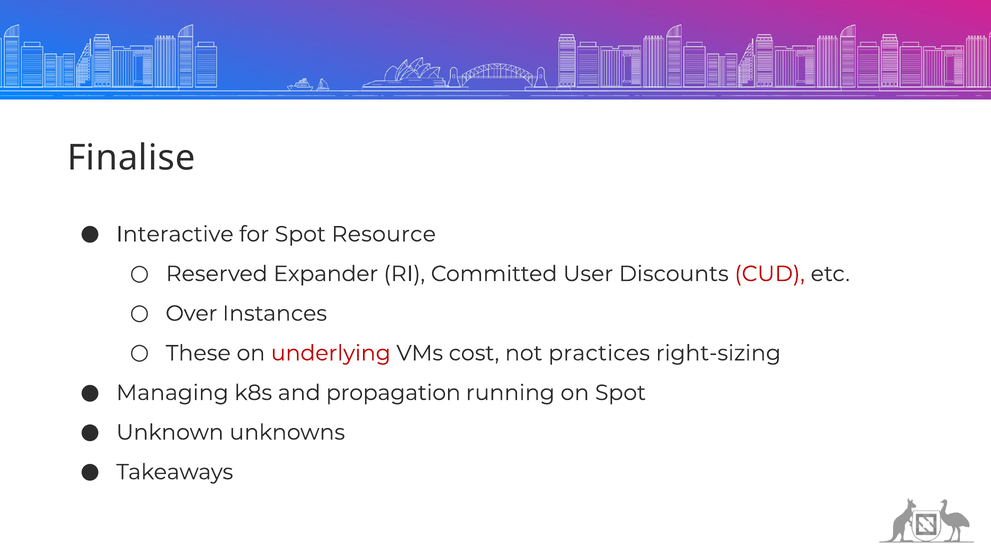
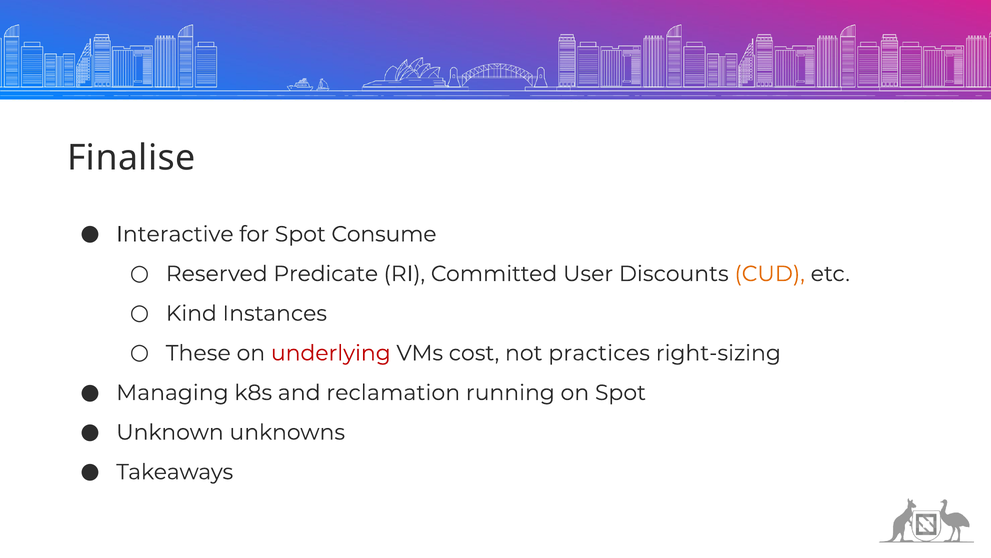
Resource: Resource -> Consume
Expander: Expander -> Predicate
CUD colour: red -> orange
Over: Over -> Kind
propagation: propagation -> reclamation
